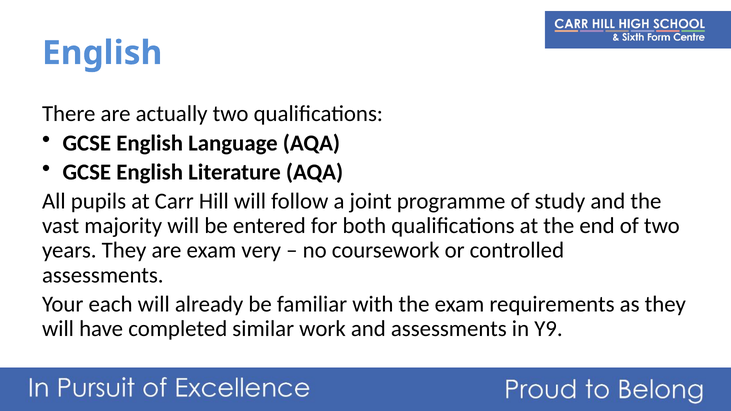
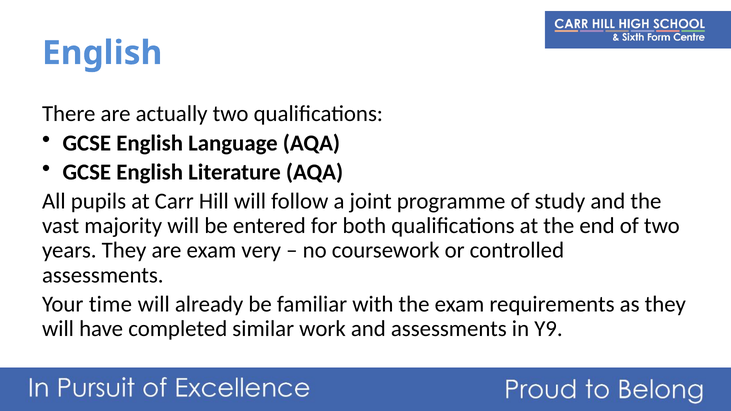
each: each -> time
